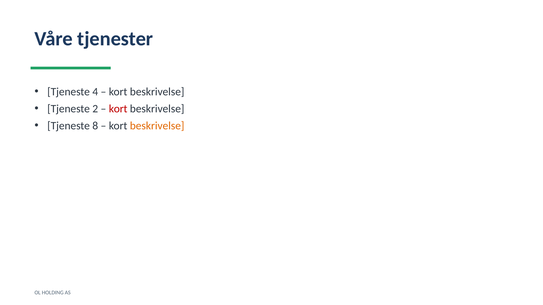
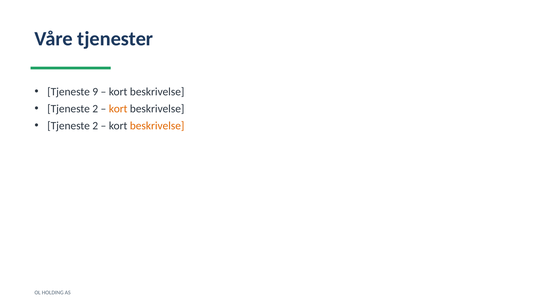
4: 4 -> 9
kort at (118, 109) colour: red -> orange
8 at (95, 126): 8 -> 2
